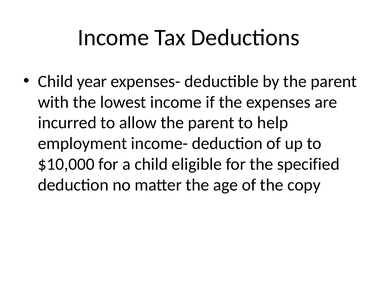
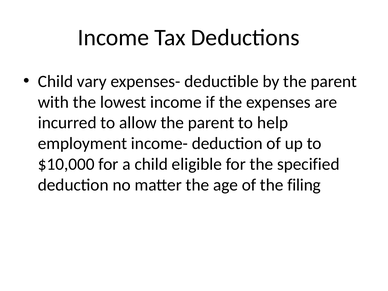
year: year -> vary
copy: copy -> filing
